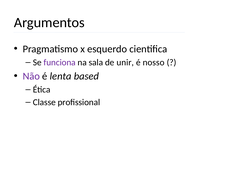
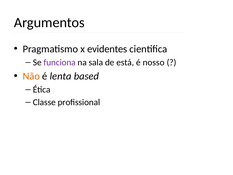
esquerdo: esquerdo -> evidentes
unir: unir -> está
Não colour: purple -> orange
